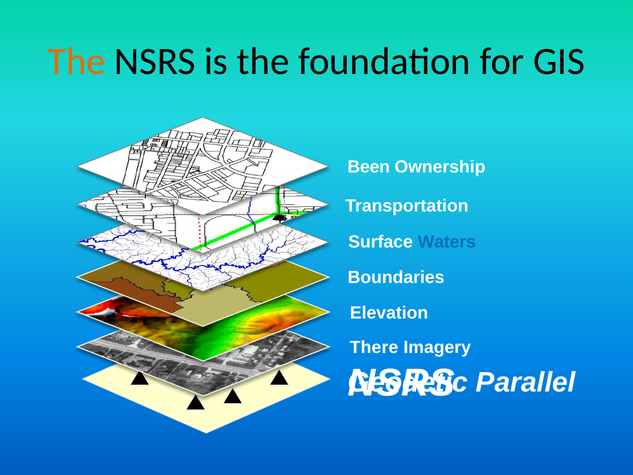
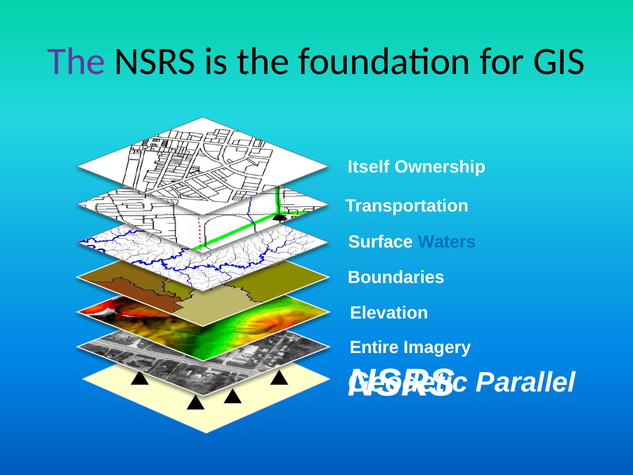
The at (76, 61) colour: orange -> purple
Been: Been -> Itself
There: There -> Entire
